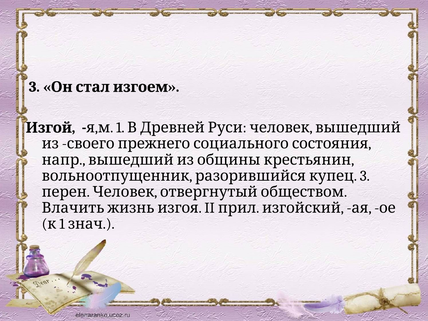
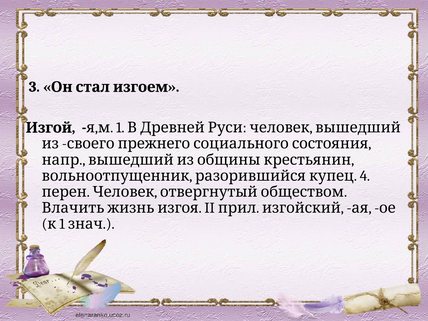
3 at (365, 176): 3 -> 4
